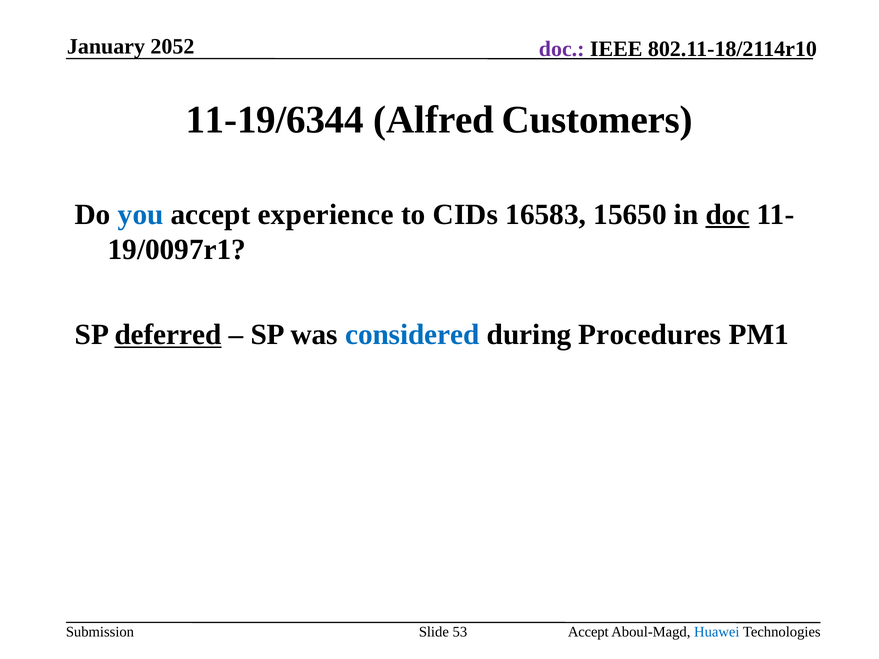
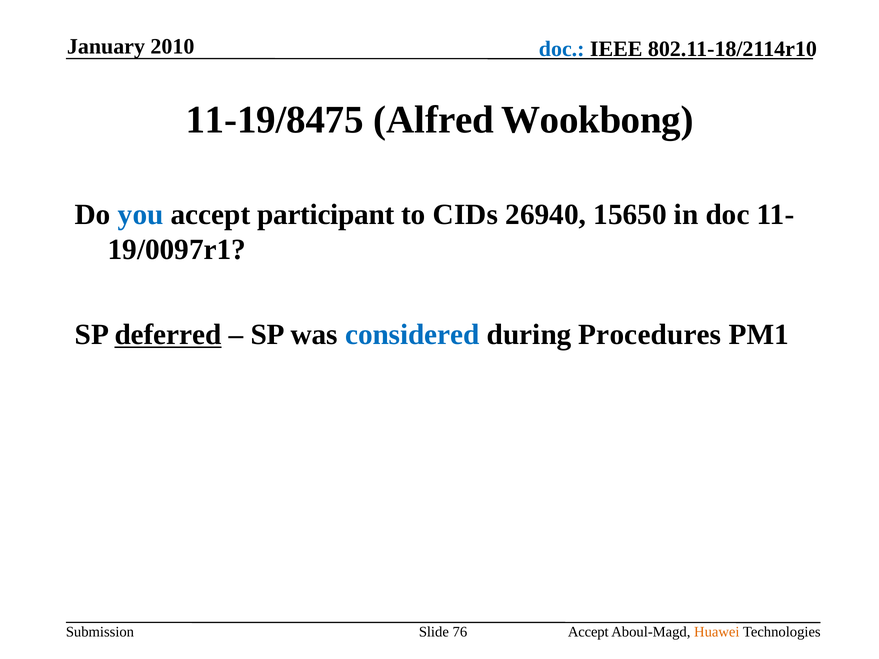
2052: 2052 -> 2010
doc at (562, 49) colour: purple -> blue
11-19/6344: 11-19/6344 -> 11-19/8475
Customers: Customers -> Wookbong
experience: experience -> participant
16583: 16583 -> 26940
doc at (728, 215) underline: present -> none
53: 53 -> 76
Huawei colour: blue -> orange
